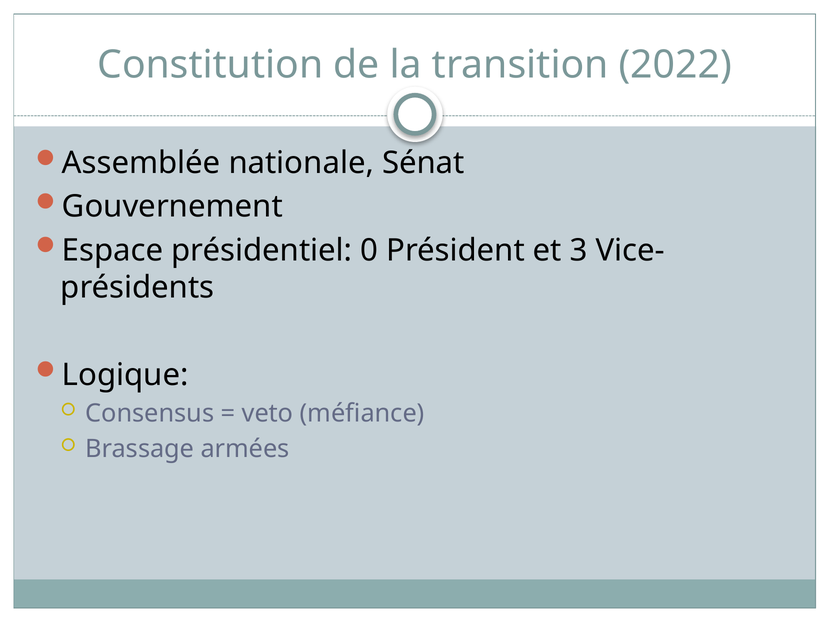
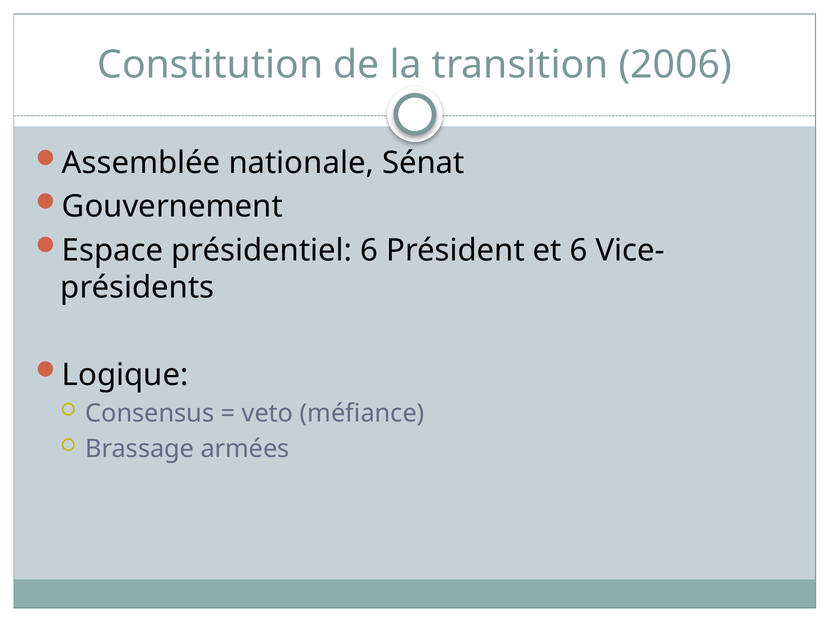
2022: 2022 -> 2006
présidentiel 0: 0 -> 6
et 3: 3 -> 6
